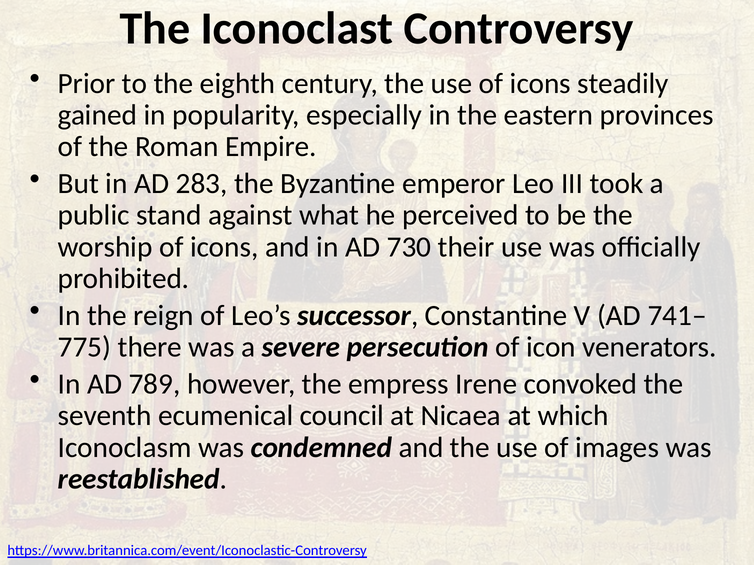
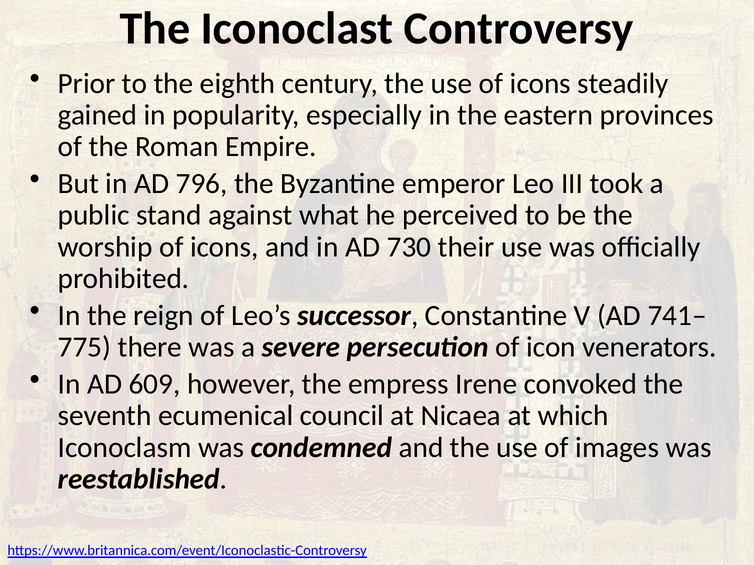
283: 283 -> 796
789: 789 -> 609
